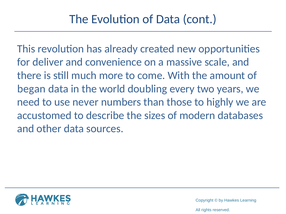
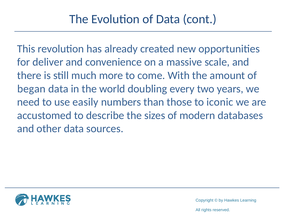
never: never -> easily
highly: highly -> iconic
